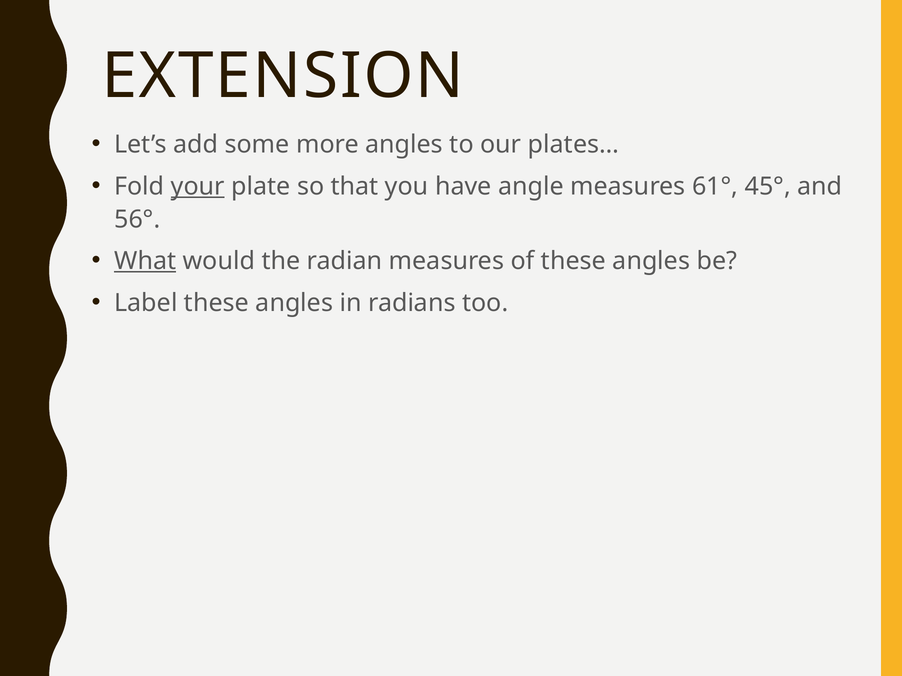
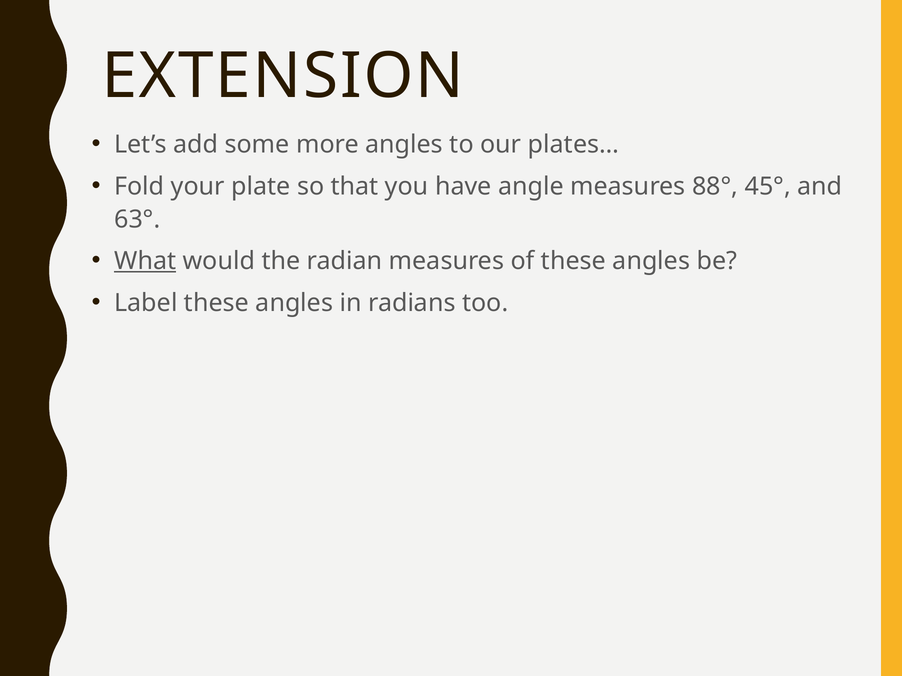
your underline: present -> none
61°: 61° -> 88°
56°: 56° -> 63°
